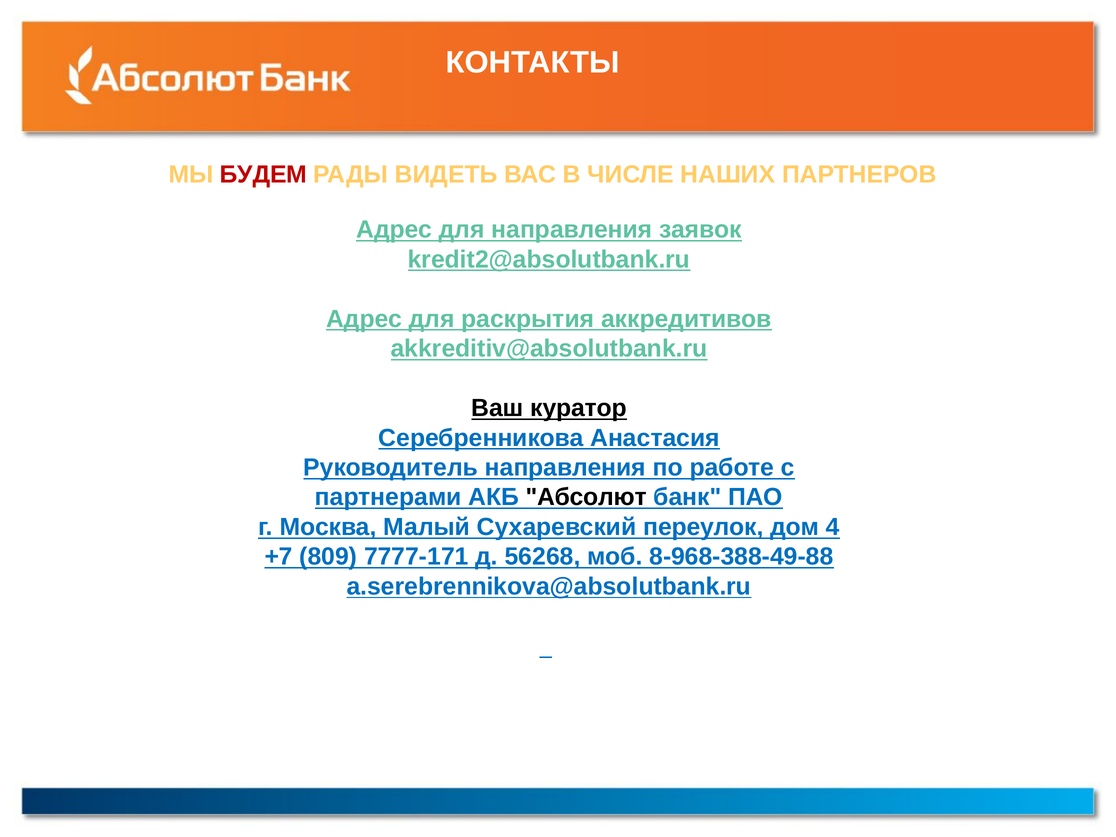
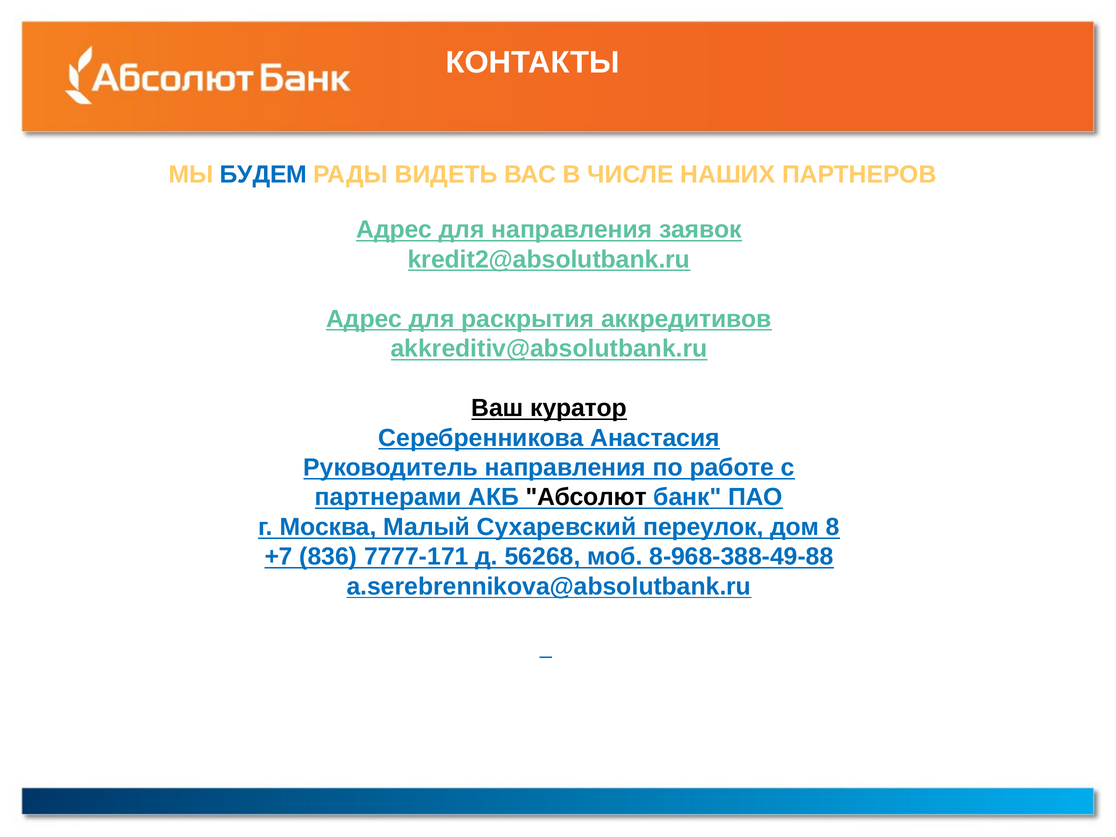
БУДЕМ colour: red -> blue
4: 4 -> 8
809: 809 -> 836
